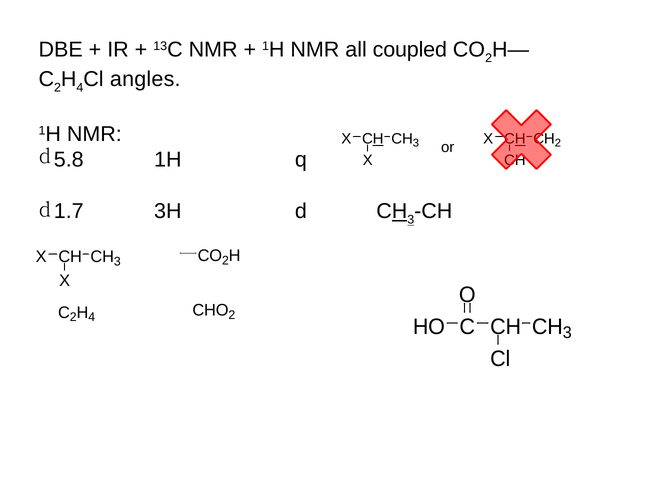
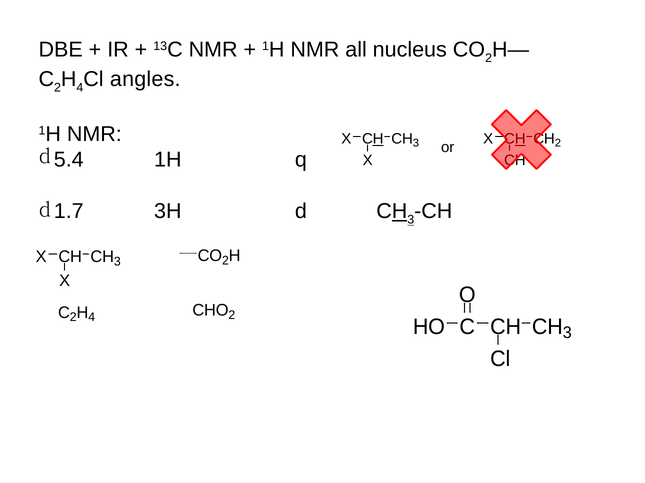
coupled: coupled -> nucleus
5.8: 5.8 -> 5.4
